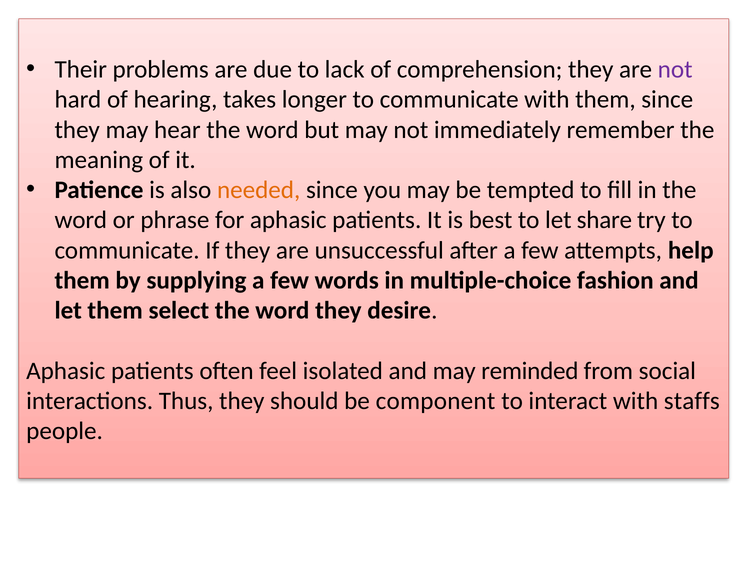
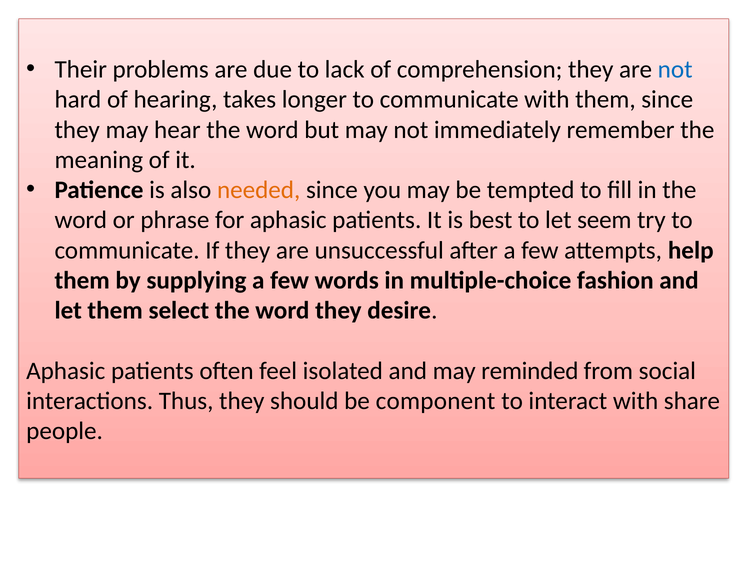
not at (675, 70) colour: purple -> blue
share: share -> seem
staffs: staffs -> share
